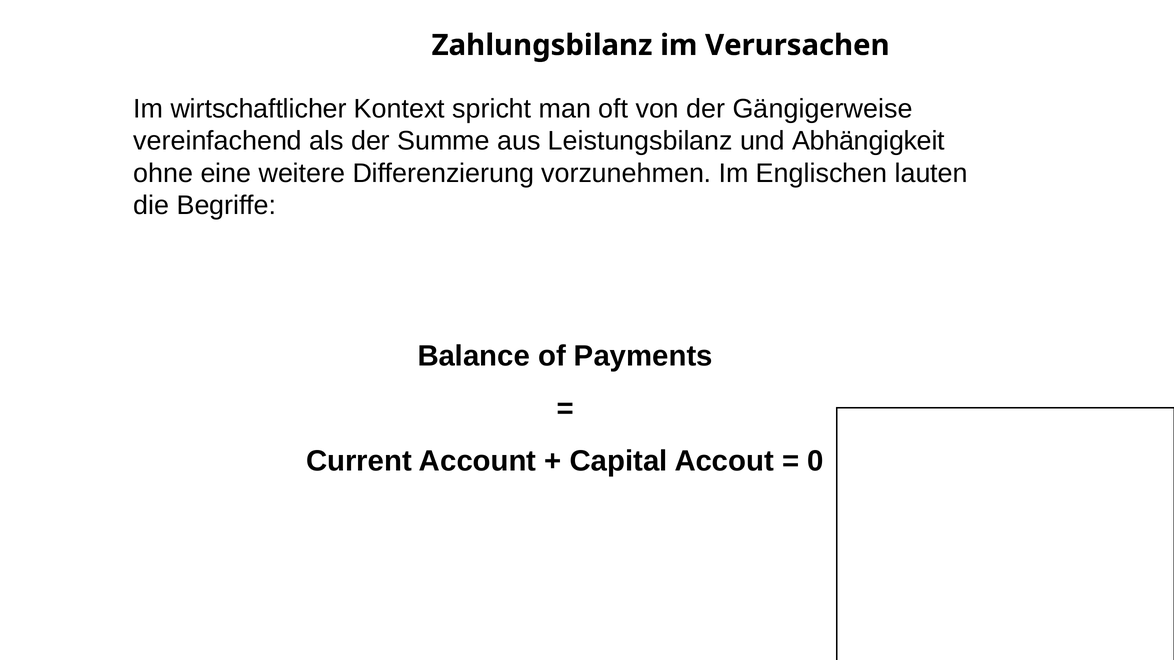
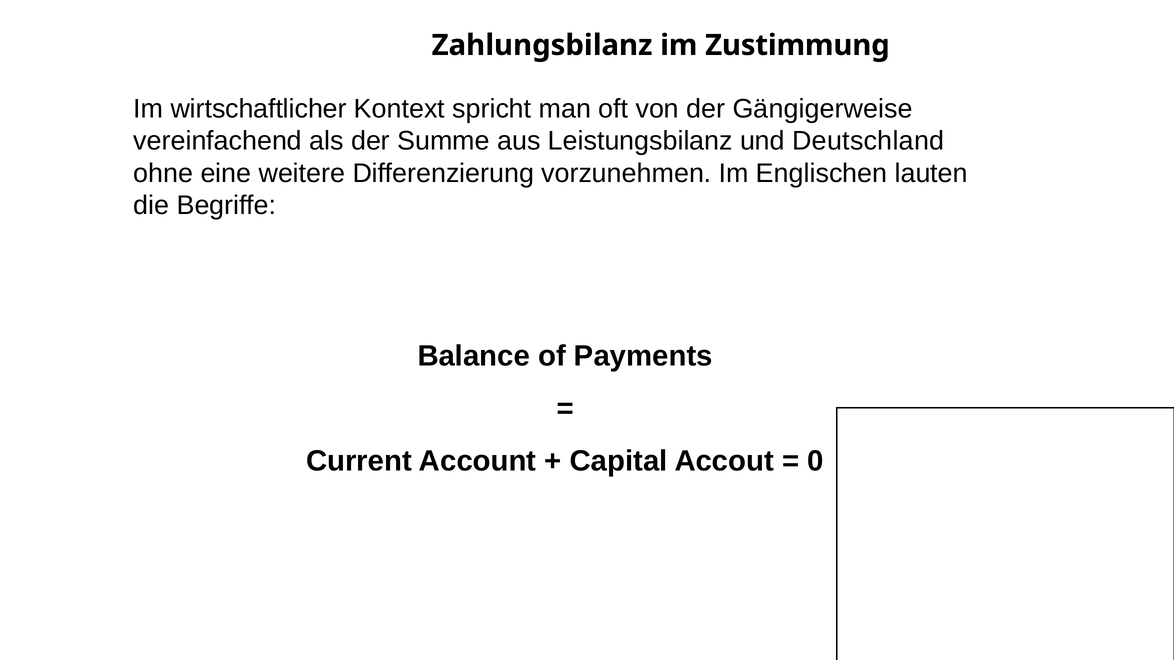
Verursachen: Verursachen -> Zustimmung
Abhängigkeit: Abhängigkeit -> Deutschland
